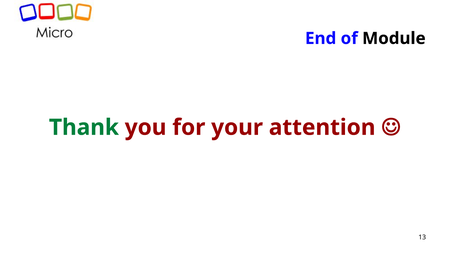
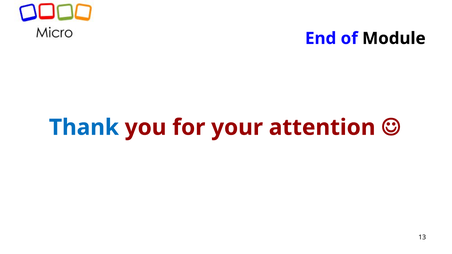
Thank colour: green -> blue
